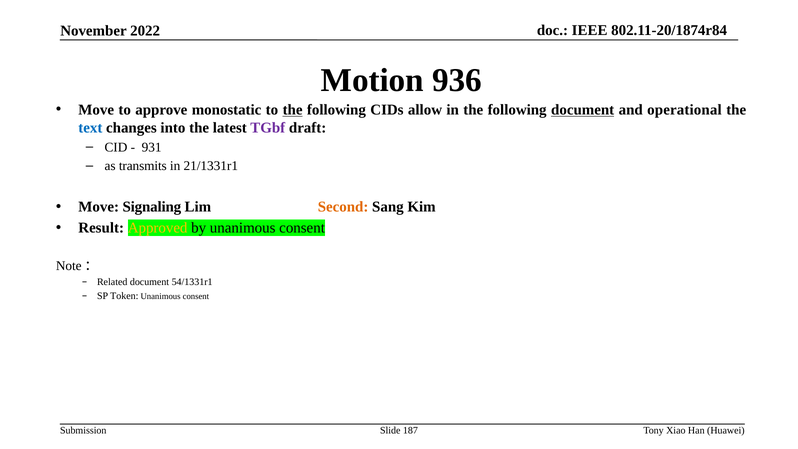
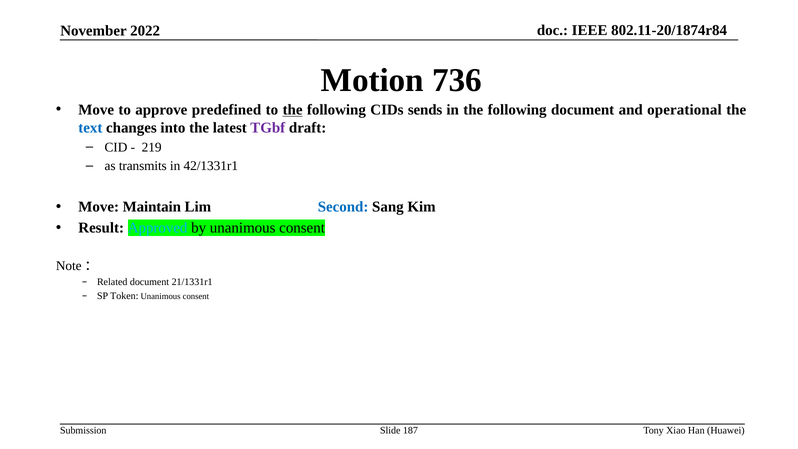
936: 936 -> 736
monostatic: monostatic -> predefined
allow: allow -> sends
document at (583, 110) underline: present -> none
931: 931 -> 219
21/1331r1: 21/1331r1 -> 42/1331r1
Signaling: Signaling -> Maintain
Second colour: orange -> blue
Approved colour: yellow -> light blue
54/1331r1: 54/1331r1 -> 21/1331r1
